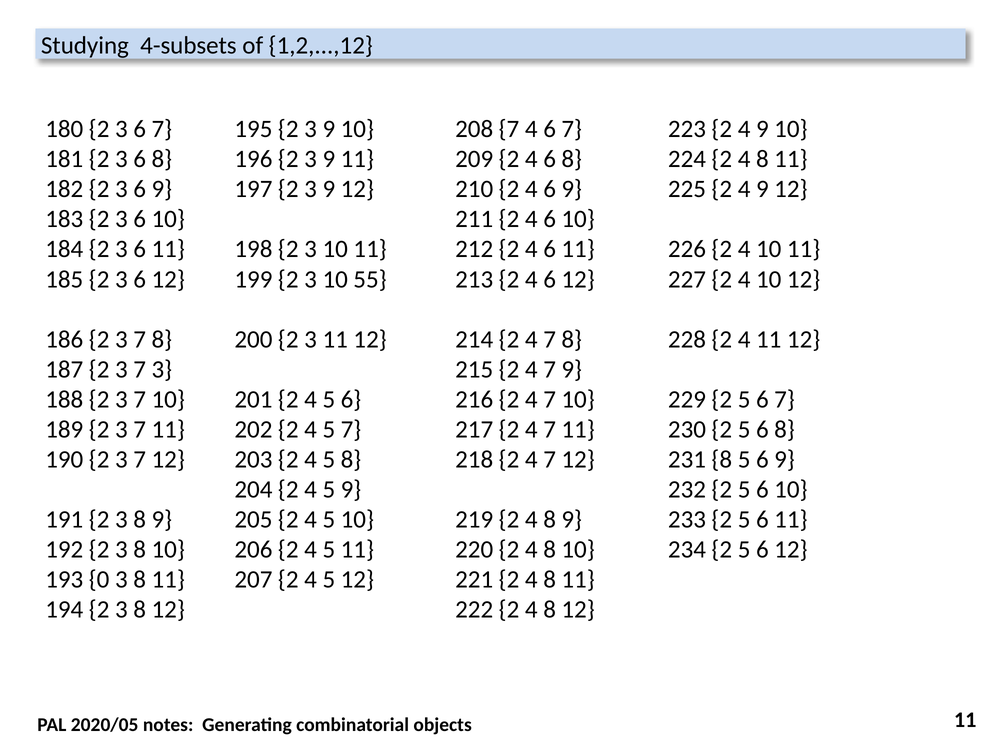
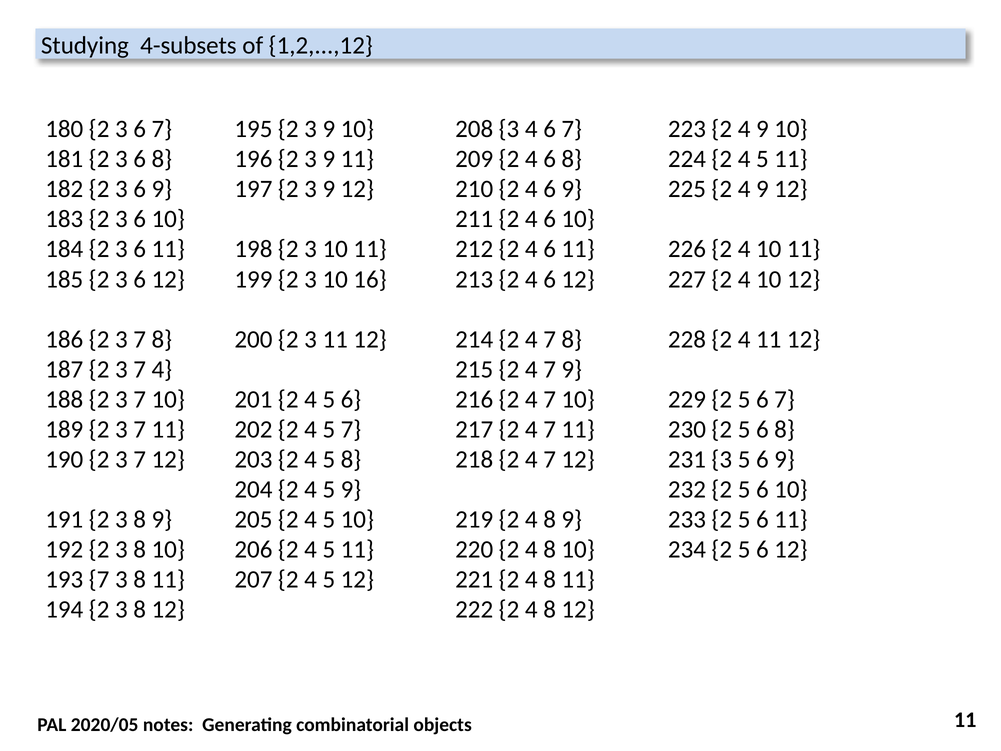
208 7: 7 -> 3
224 2 4 8: 8 -> 5
55: 55 -> 16
7 3: 3 -> 4
231 8: 8 -> 3
193 0: 0 -> 7
